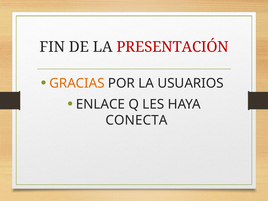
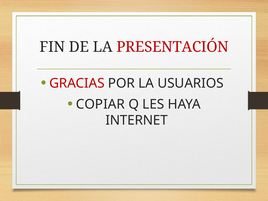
GRACIAS colour: orange -> red
ENLACE: ENLACE -> COPIAR
CONECTA: CONECTA -> INTERNET
